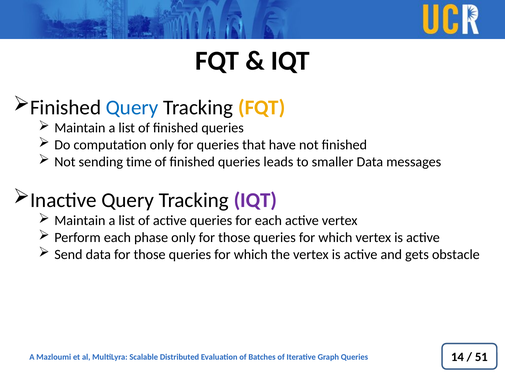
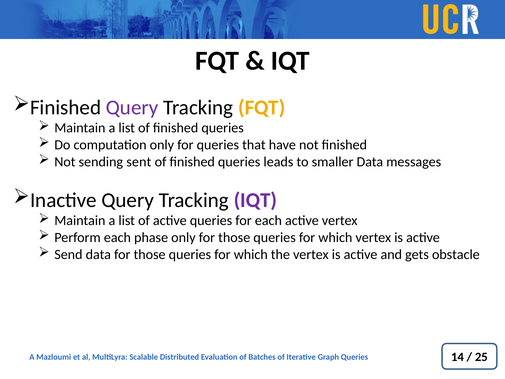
Query at (132, 107) colour: blue -> purple
time: time -> sent
51: 51 -> 25
